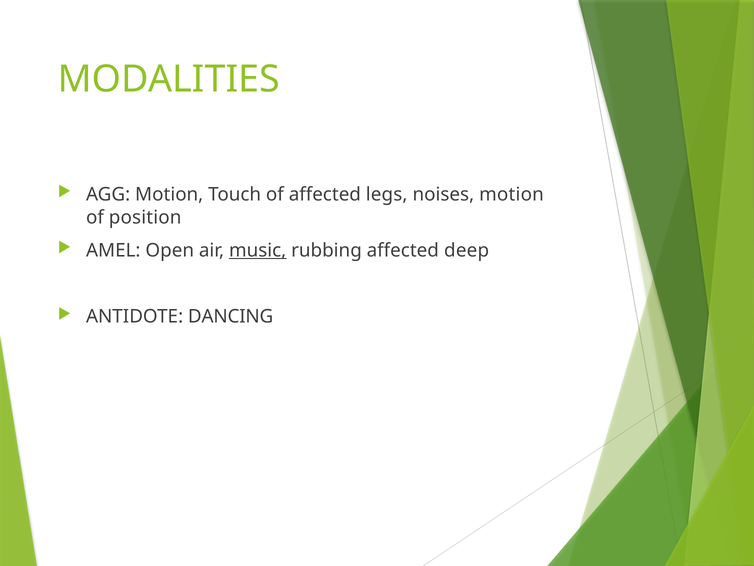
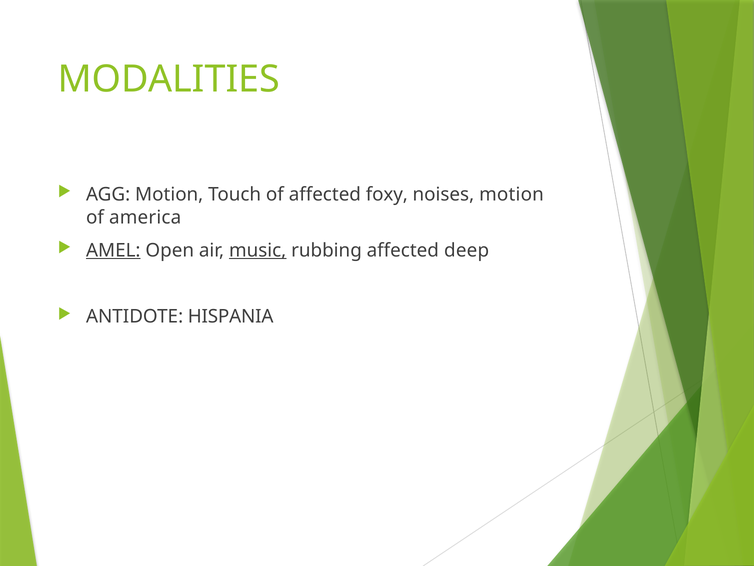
legs: legs -> foxy
position: position -> america
AMEL underline: none -> present
DANCING: DANCING -> HISPANIA
